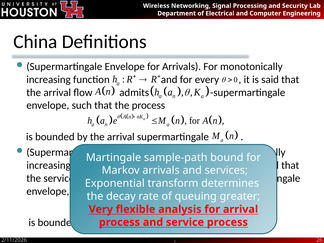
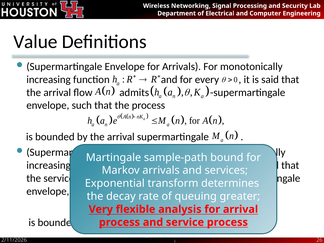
China: China -> Value
